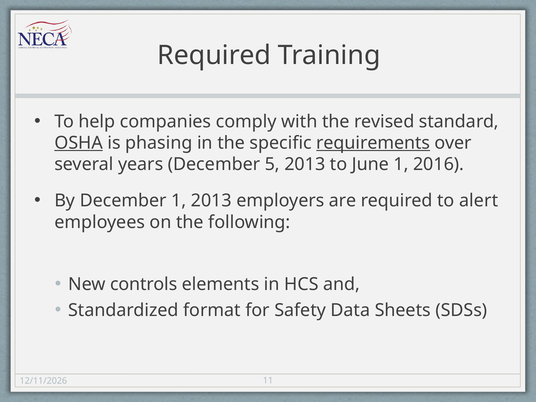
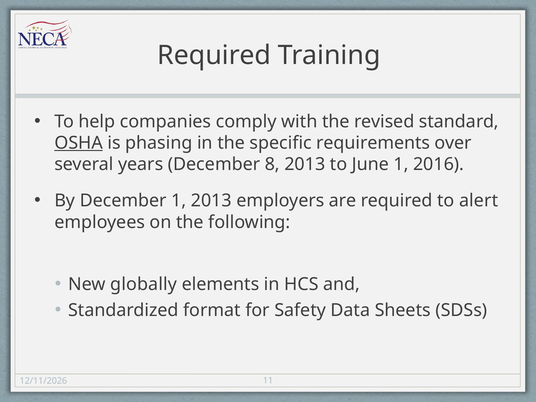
requirements underline: present -> none
5: 5 -> 8
controls: controls -> globally
